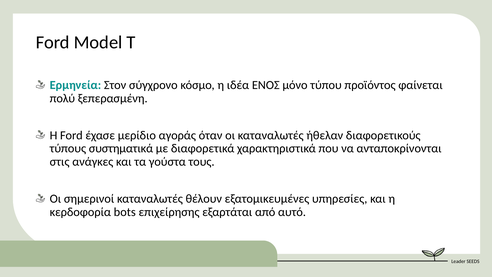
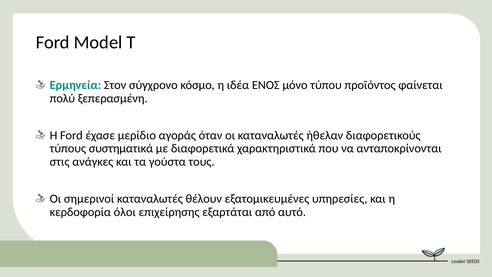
bots: bots -> όλοι
